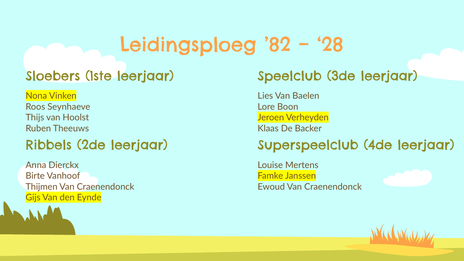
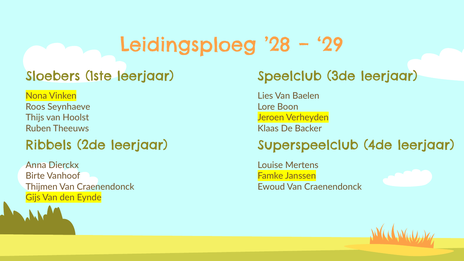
’82: ’82 -> ’28
28: 28 -> 29
